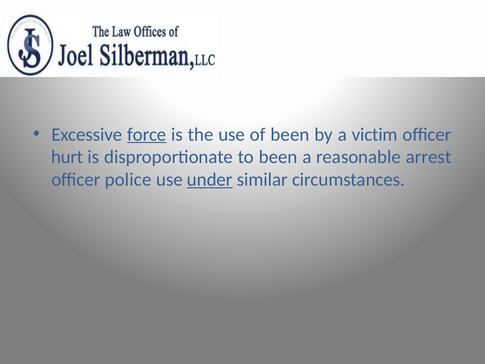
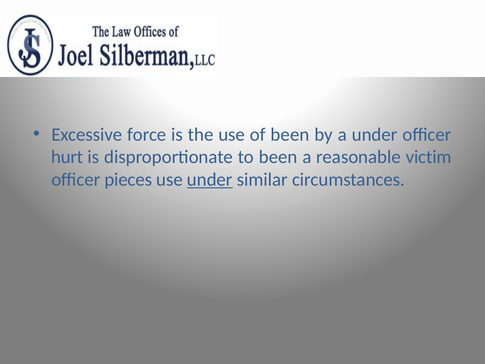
force underline: present -> none
a victim: victim -> under
arrest: arrest -> victim
police: police -> pieces
